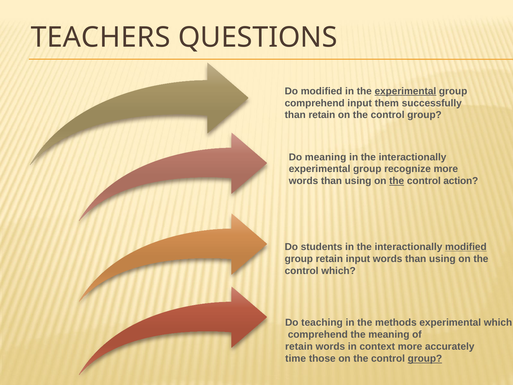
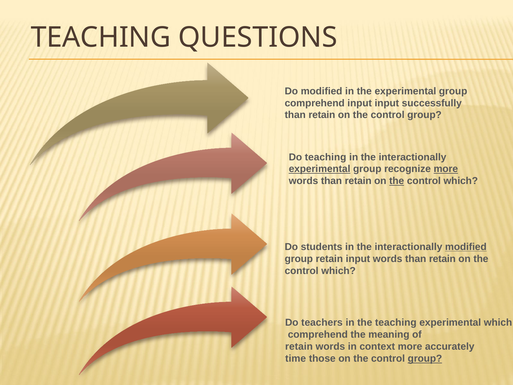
TEACHERS at (101, 37): TEACHERS -> TEACHING
experimental at (405, 91) underline: present -> none
input them: them -> input
Do meaning: meaning -> teaching
experimental at (320, 169) underline: none -> present
more at (446, 169) underline: none -> present
using at (358, 181): using -> retain
action at (461, 181): action -> which
using at (442, 259): using -> retain
teaching: teaching -> teachers
the methods: methods -> teaching
